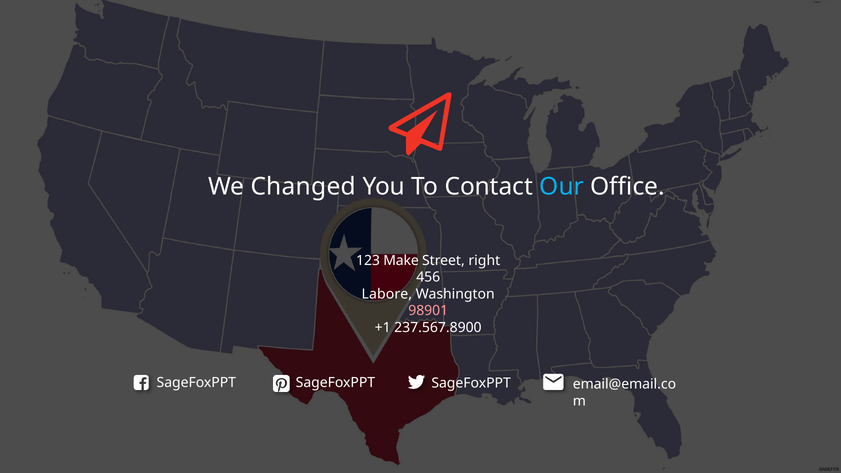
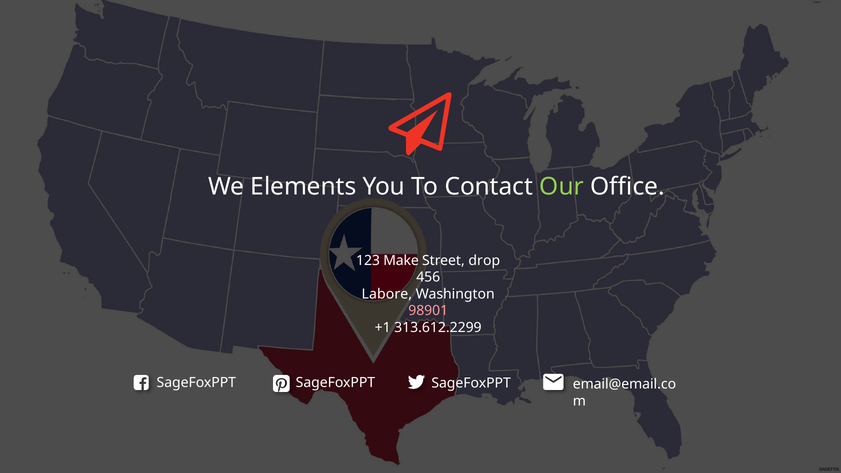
Changed: Changed -> Elements
Our colour: light blue -> light green
right: right -> drop
237.567.8900: 237.567.8900 -> 313.612.2299
